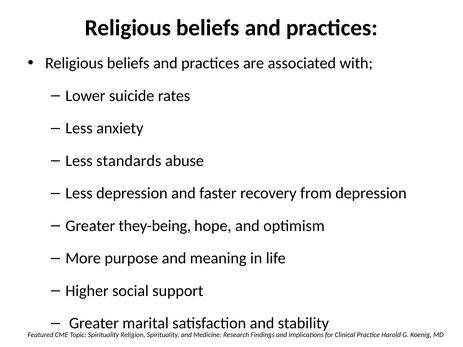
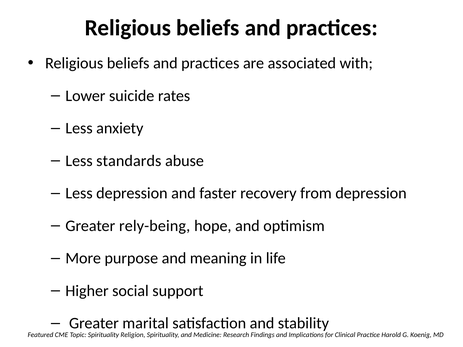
they-being: they-being -> rely-being
